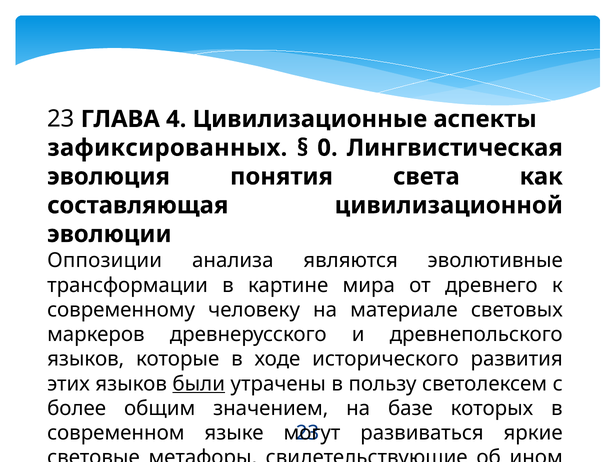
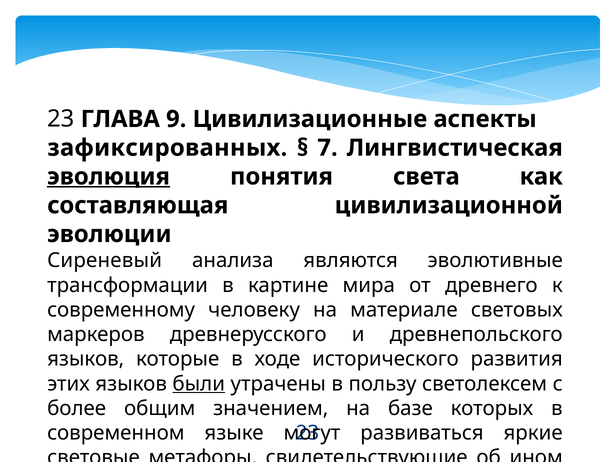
4: 4 -> 9
0: 0 -> 7
эволюция underline: none -> present
Оппозиции: Оппозиции -> Сиреневый
